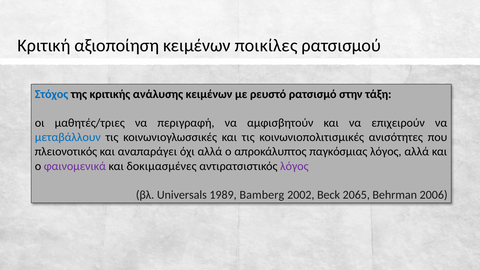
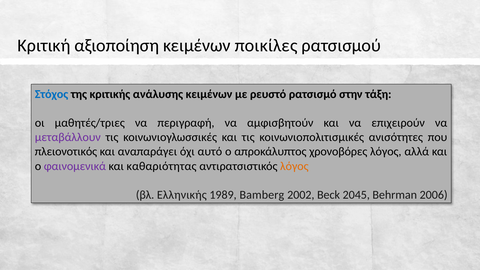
μεταβάλλουν colour: blue -> purple
όχι αλλά: αλλά -> αυτό
παγκόσμιας: παγκόσμιας -> χρονοβόρες
δοκιμασμένες: δοκιμασμένες -> καθαριότητας
λόγος at (294, 166) colour: purple -> orange
Universals: Universals -> Ελληνικής
2065: 2065 -> 2045
